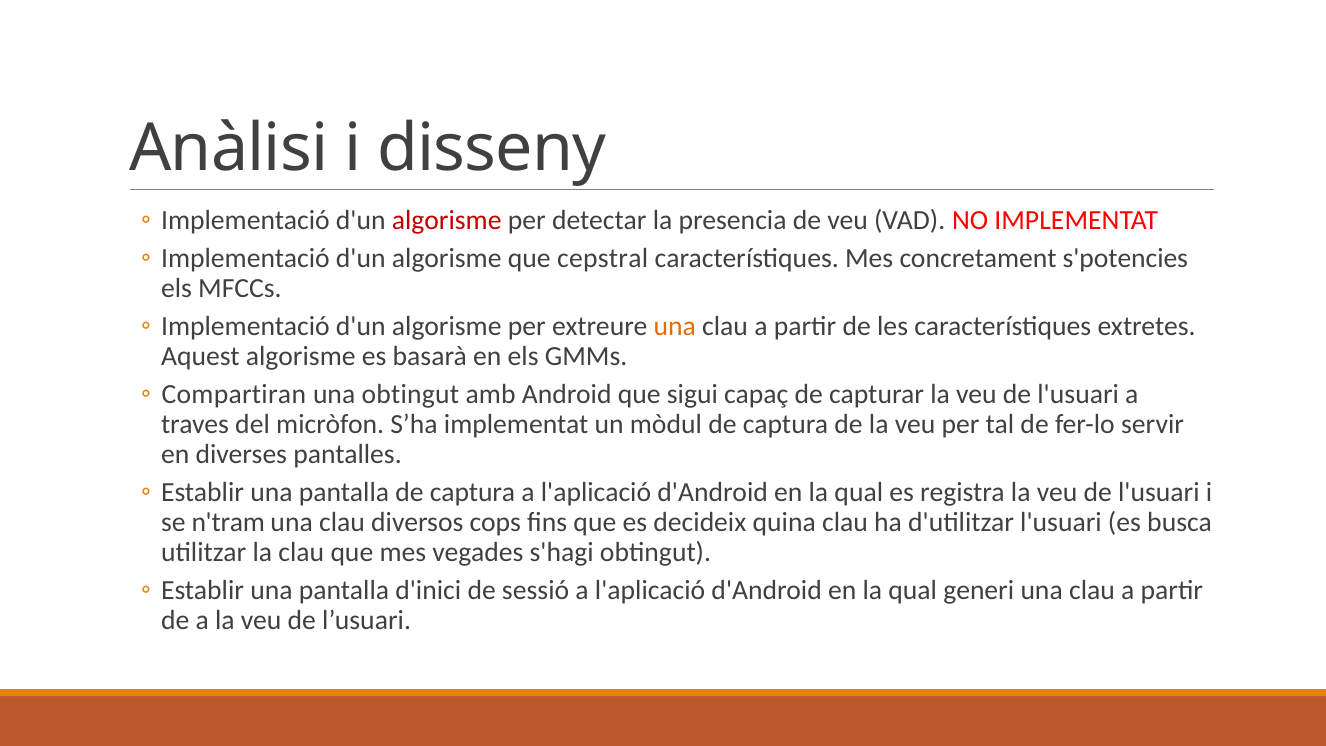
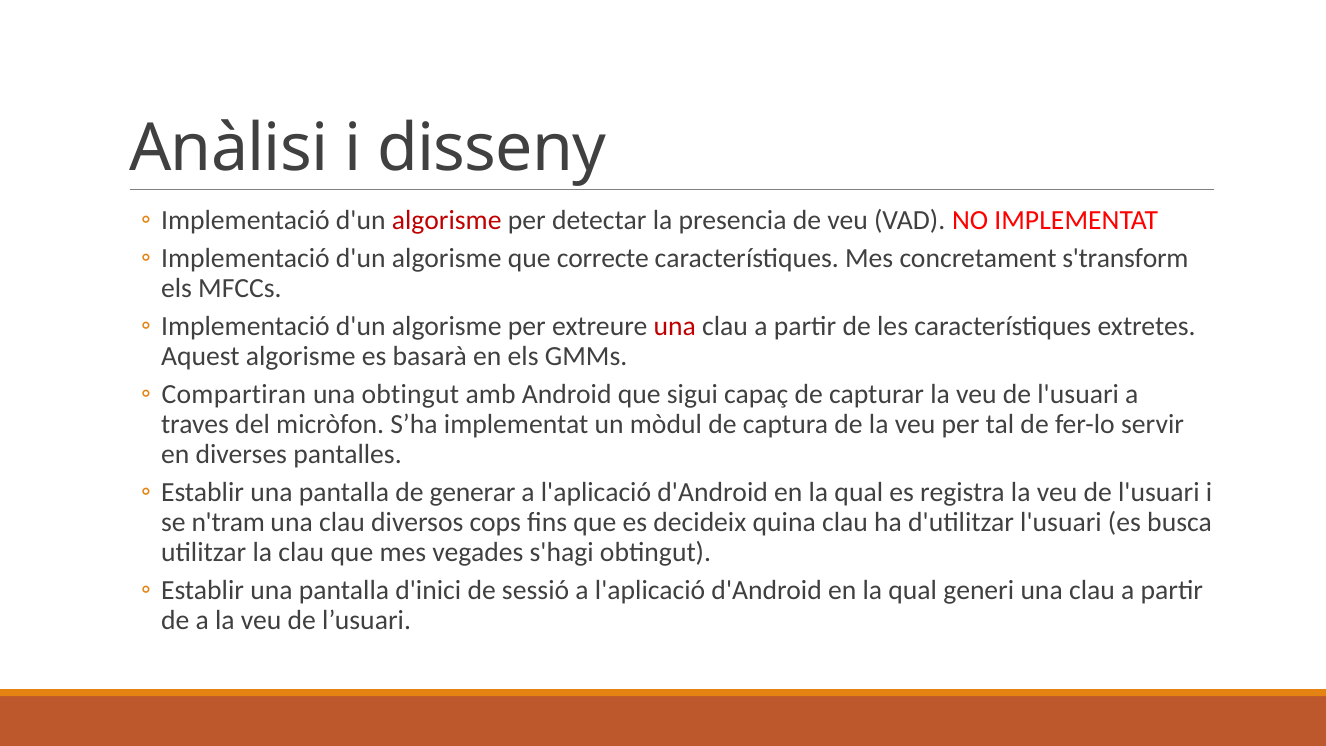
cepstral: cepstral -> correcte
s'potencies: s'potencies -> s'transform
una at (675, 327) colour: orange -> red
pantalla de captura: captura -> generar
